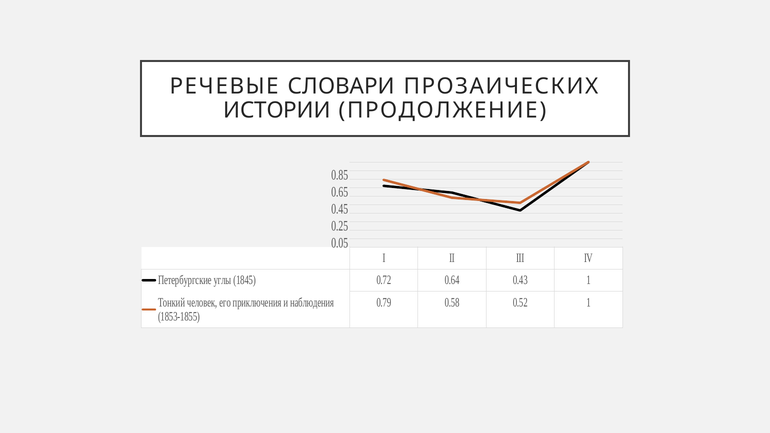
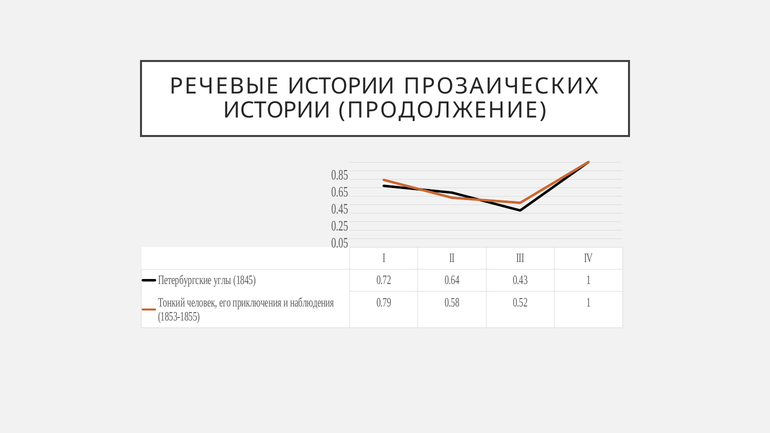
РЕЧЕВЫЕ СЛОВАРИ: СЛОВАРИ -> ИСТОРИИ
